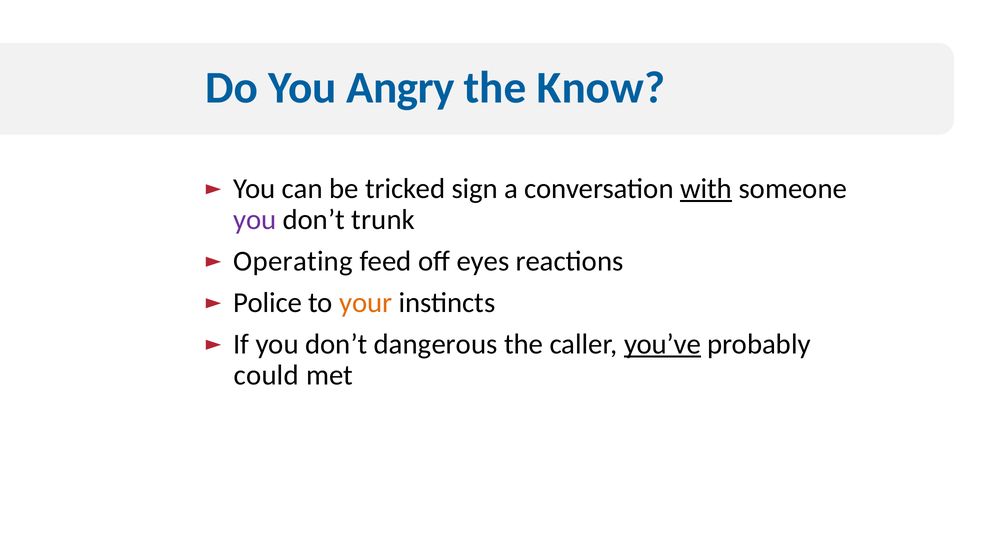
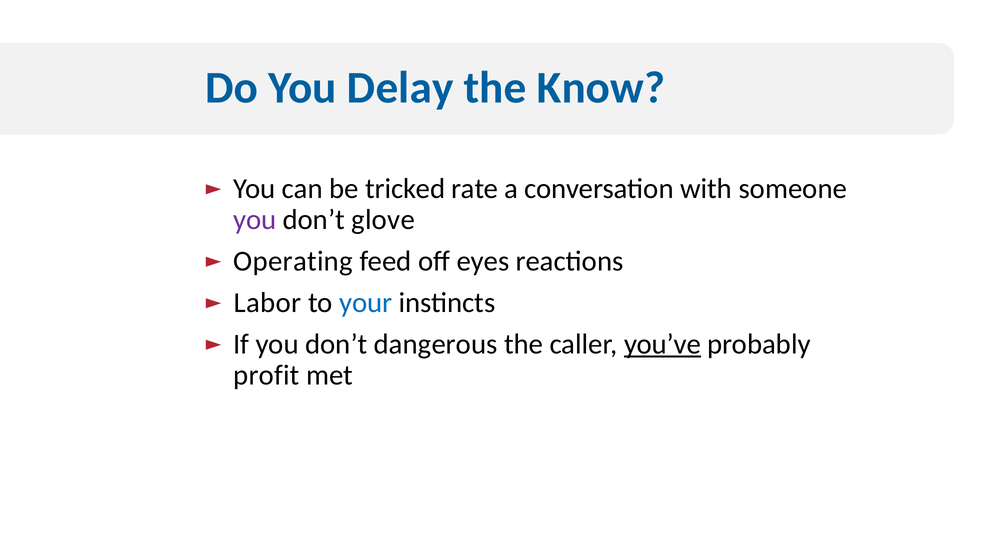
Angry: Angry -> Delay
sign: sign -> rate
with underline: present -> none
trunk: trunk -> glove
Police: Police -> Labor
your colour: orange -> blue
could: could -> profit
